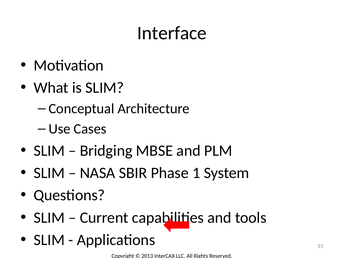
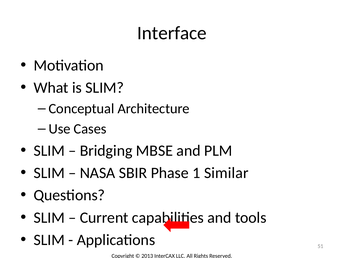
System: System -> Similar
